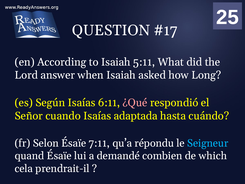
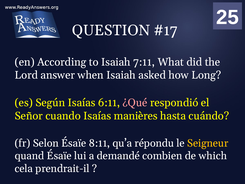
5:11: 5:11 -> 7:11
adaptada: adaptada -> manières
7:11: 7:11 -> 8:11
Seigneur colour: light blue -> yellow
